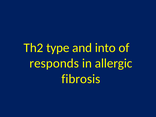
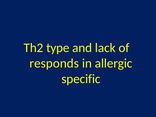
into: into -> lack
fibrosis: fibrosis -> specific
